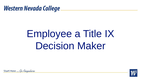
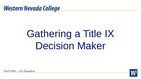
Employee: Employee -> Gathering
